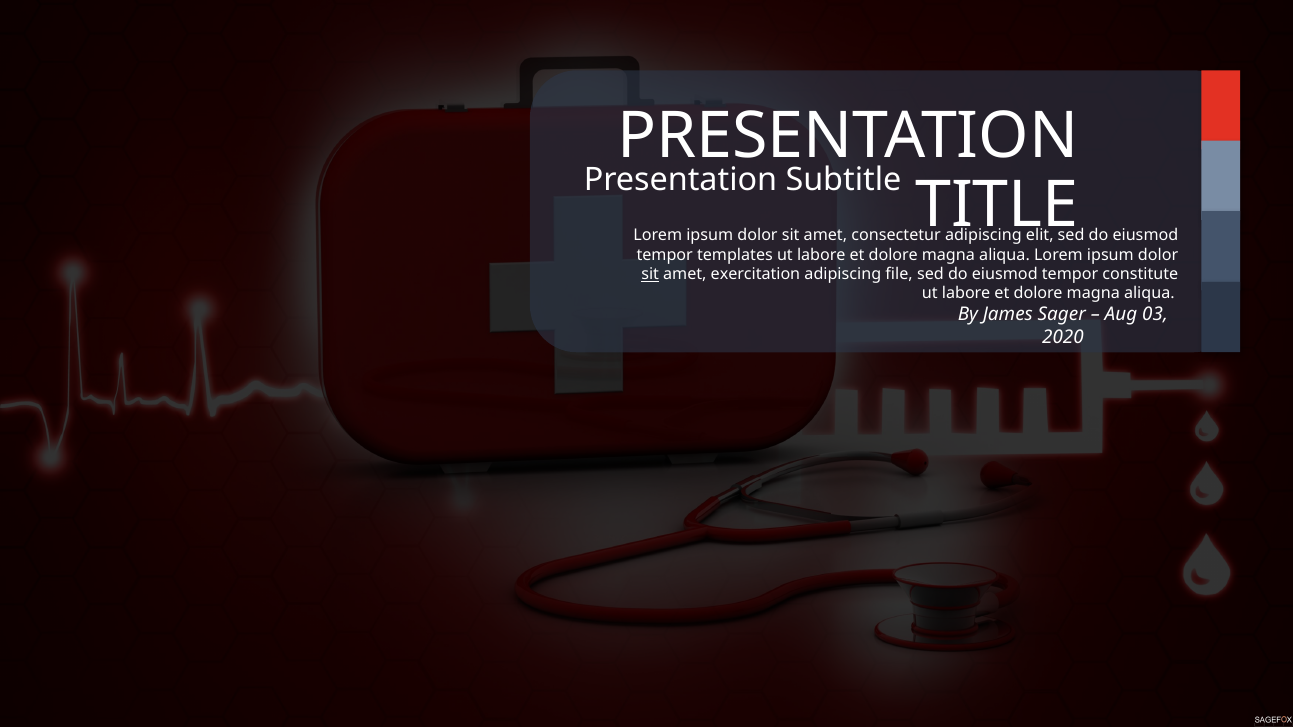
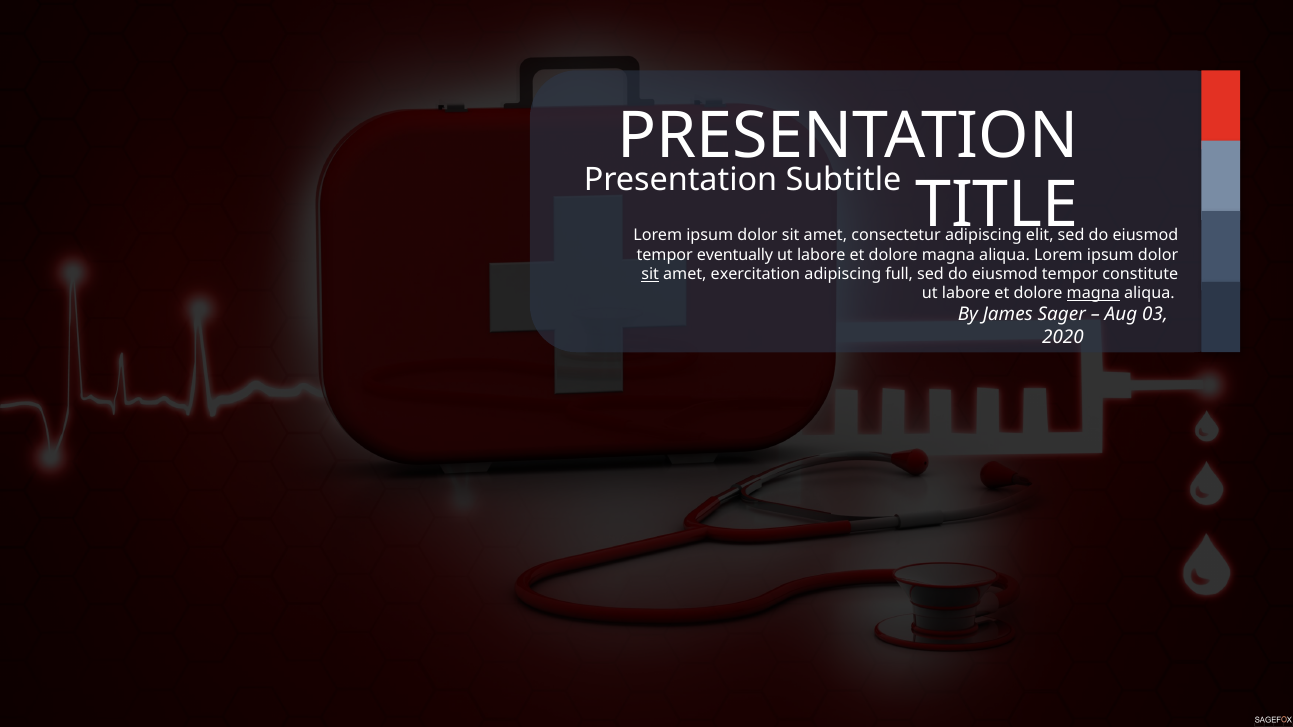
templates: templates -> eventually
file: file -> full
magna at (1093, 294) underline: none -> present
